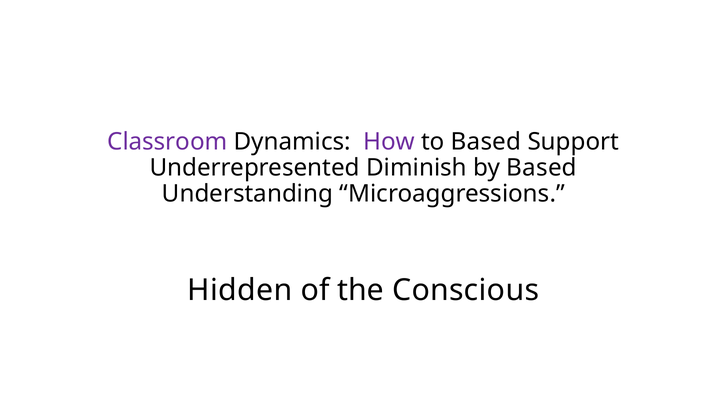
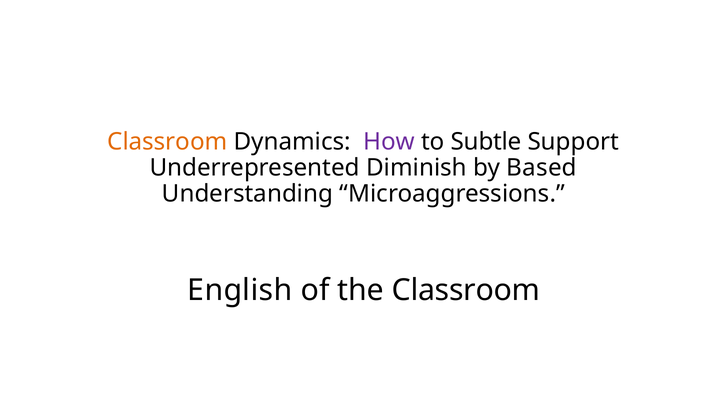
Classroom at (167, 141) colour: purple -> orange
to Based: Based -> Subtle
Hidden: Hidden -> English
the Conscious: Conscious -> Classroom
